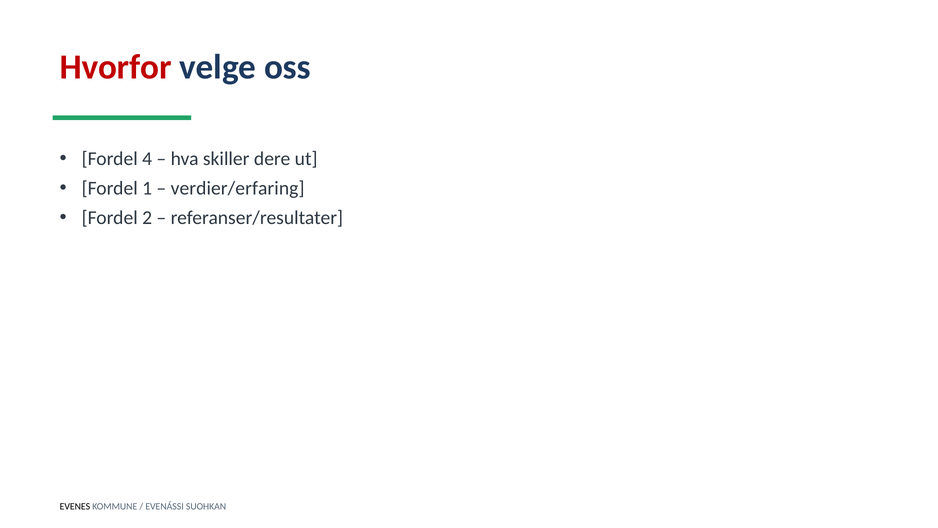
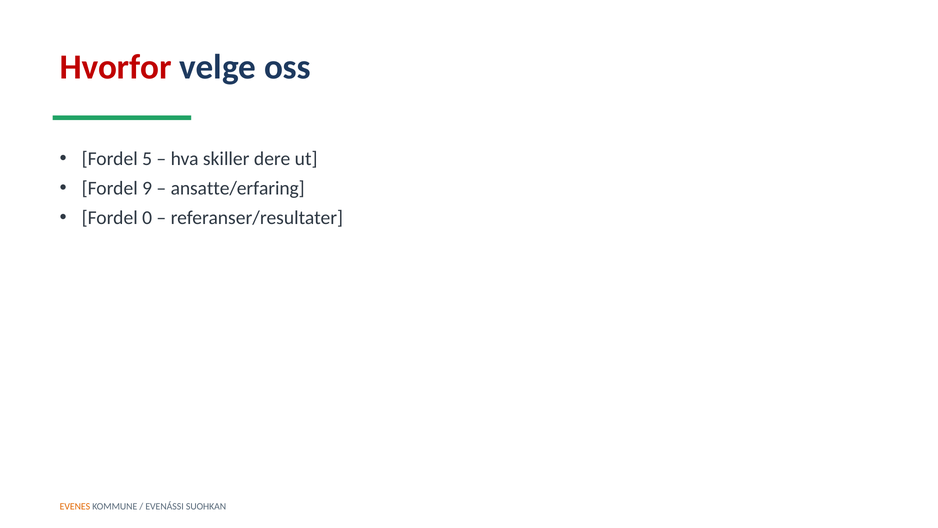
4: 4 -> 5
1: 1 -> 9
verdier/erfaring: verdier/erfaring -> ansatte/erfaring
2: 2 -> 0
EVENES colour: black -> orange
